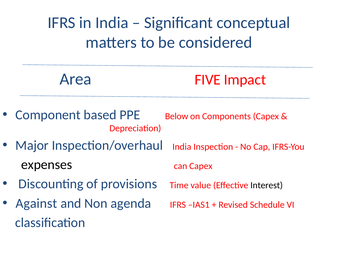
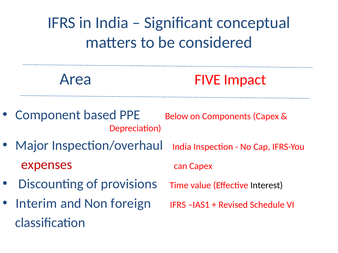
expenses colour: black -> red
Against: Against -> Interim
agenda: agenda -> foreign
